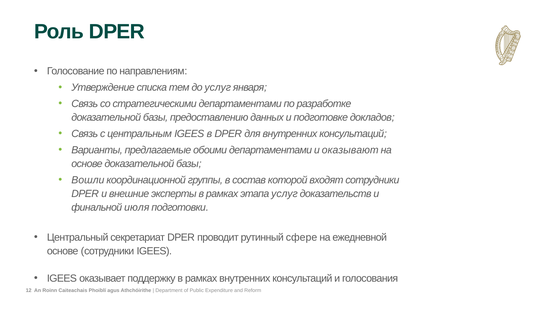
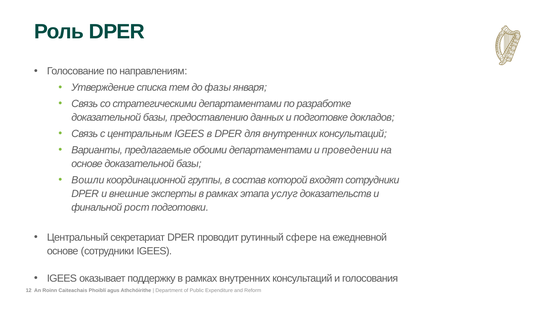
до услуг: услуг -> фазы
оказывают: оказывают -> проведении
июля: июля -> рост
